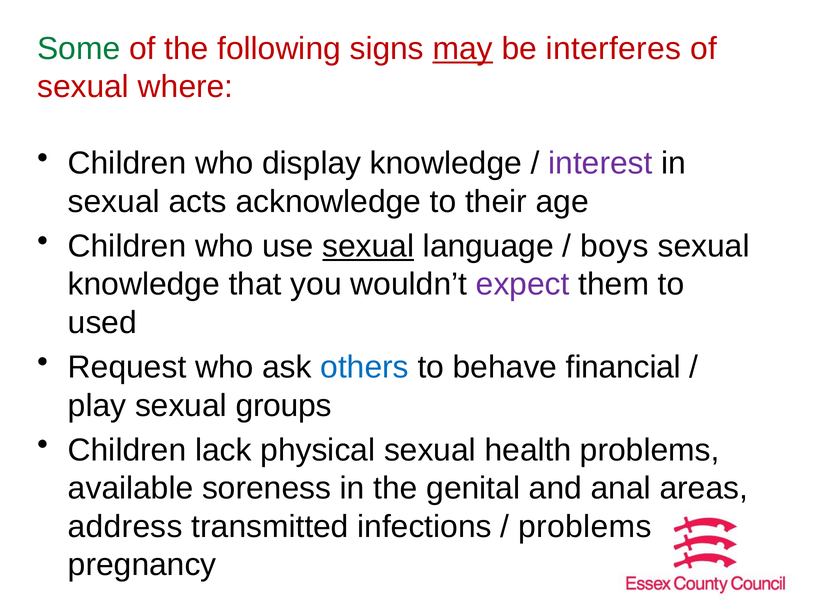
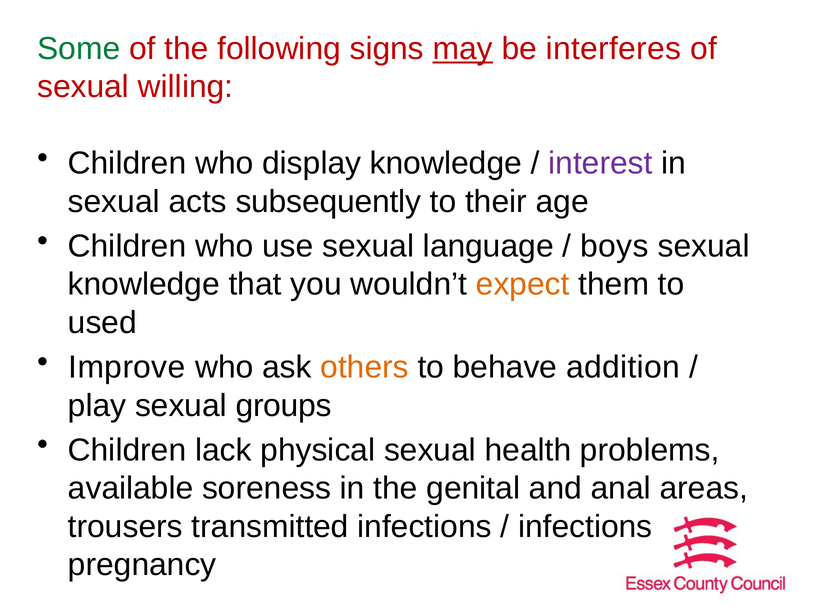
where: where -> willing
acknowledge: acknowledge -> subsequently
sexual at (368, 246) underline: present -> none
expect colour: purple -> orange
Request: Request -> Improve
others colour: blue -> orange
financial: financial -> addition
address: address -> trousers
problems at (585, 527): problems -> infections
